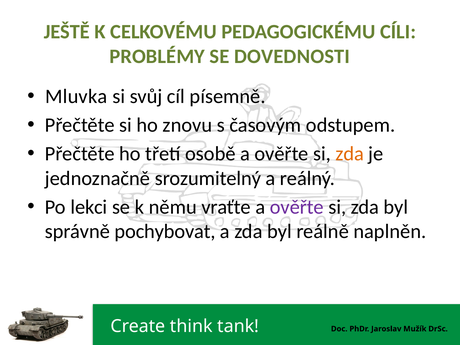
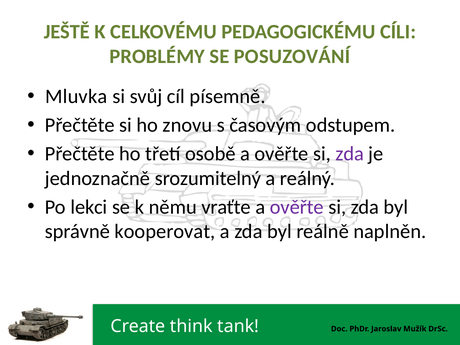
DOVEDNOSTI: DOVEDNOSTI -> POSUZOVÁNÍ
zda at (350, 154) colour: orange -> purple
pochybovat: pochybovat -> kooperovat
